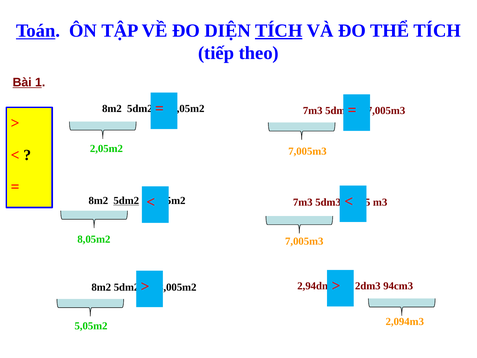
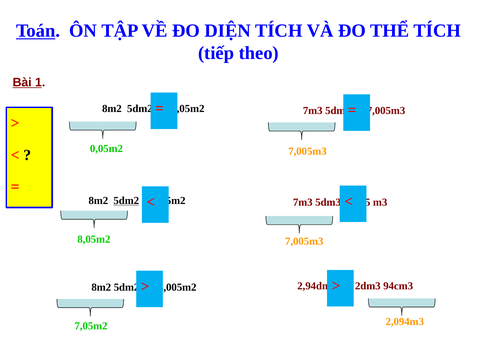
TÍCH at (279, 31) underline: present -> none
2,05m2: 2,05m2 -> 0,05m2
5,05m2: 5,05m2 -> 7,05m2
